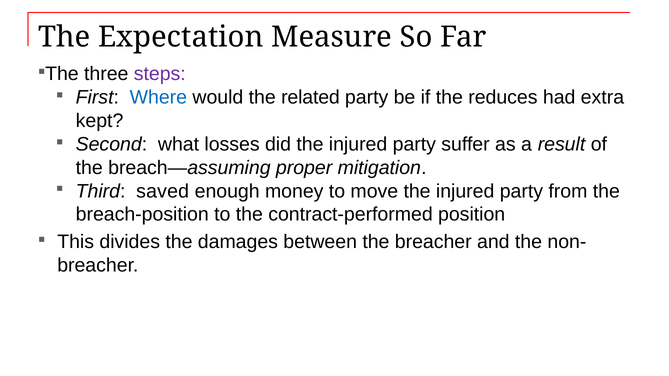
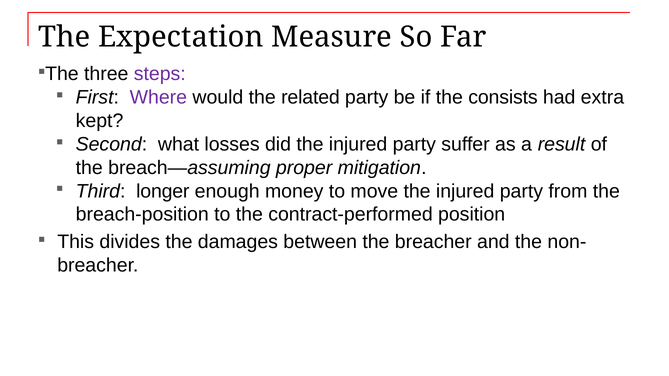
Where colour: blue -> purple
reduces: reduces -> consists
saved: saved -> longer
